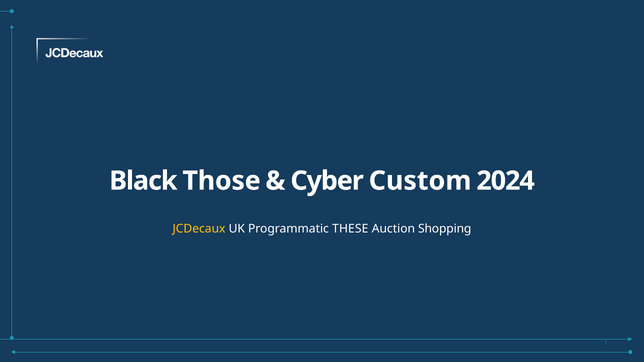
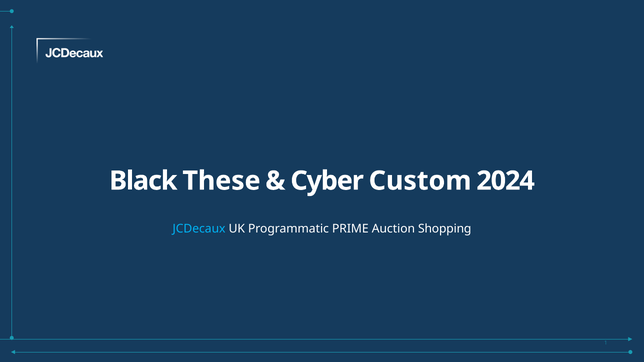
Those: Those -> These
JCDecaux colour: yellow -> light blue
THESE: THESE -> PRIME
